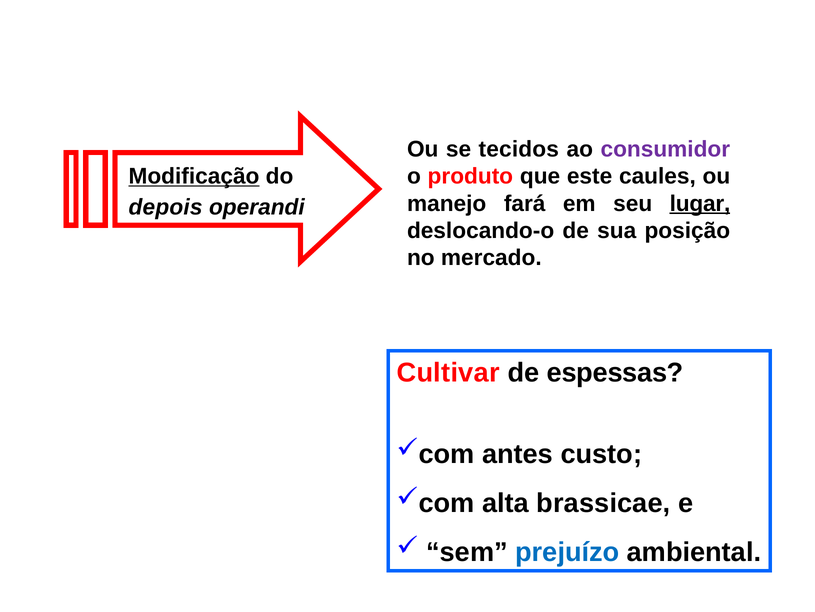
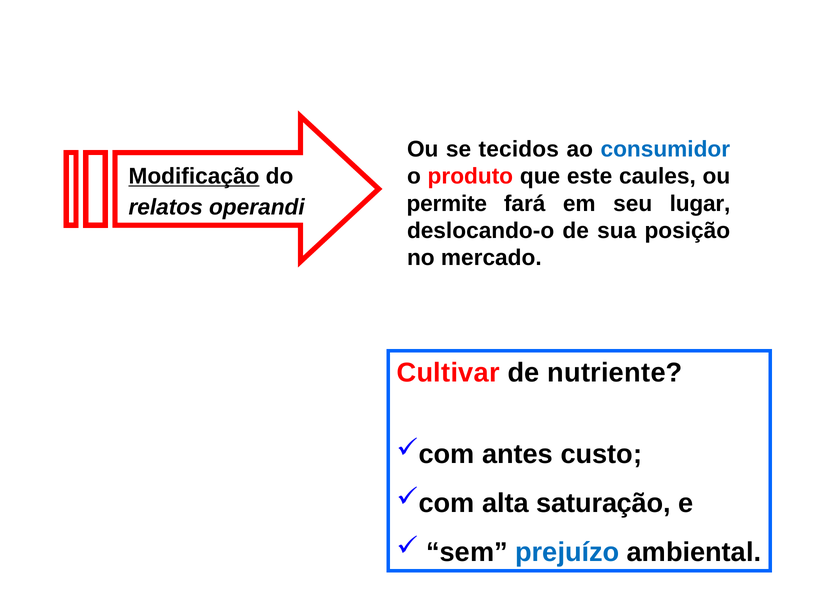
consumidor colour: purple -> blue
manejo: manejo -> permite
lugar underline: present -> none
depois: depois -> relatos
espessas: espessas -> nutriente
brassicae: brassicae -> saturação
